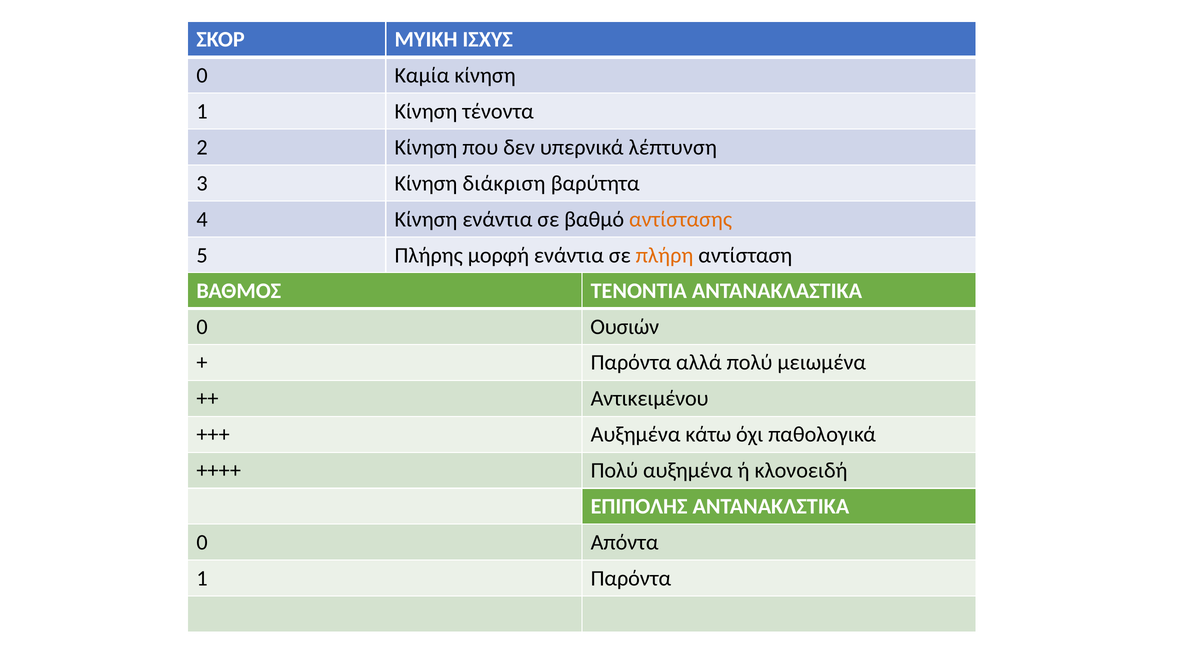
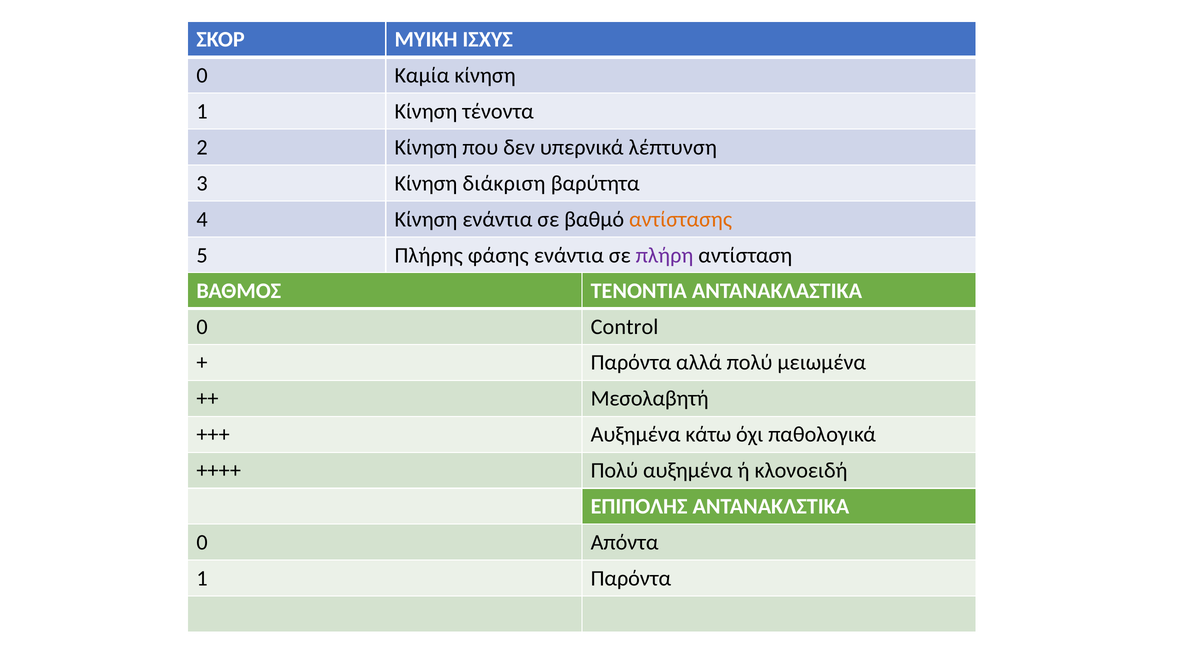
μορφή: μορφή -> φάσης
πλήρη colour: orange -> purple
Ουσιών: Ουσιών -> Control
Αντικειμένου: Αντικειμένου -> Μεσολαβητή
